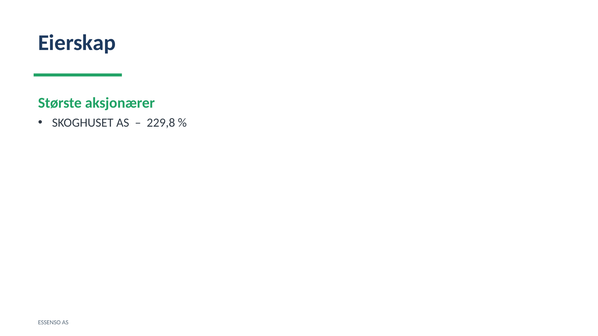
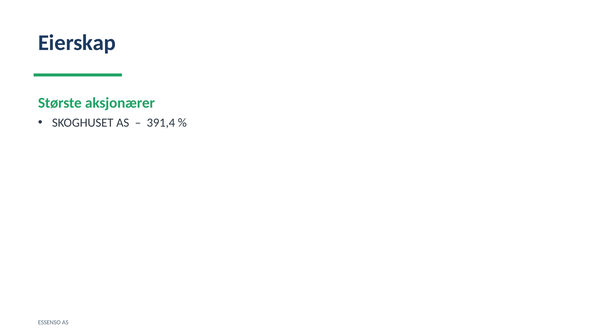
229,8: 229,8 -> 391,4
